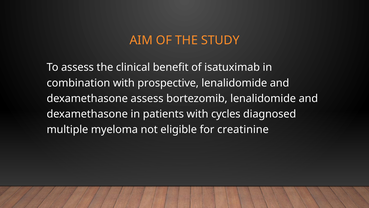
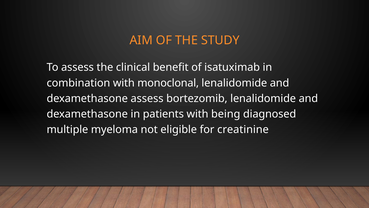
prospective: prospective -> monoclonal
cycles: cycles -> being
